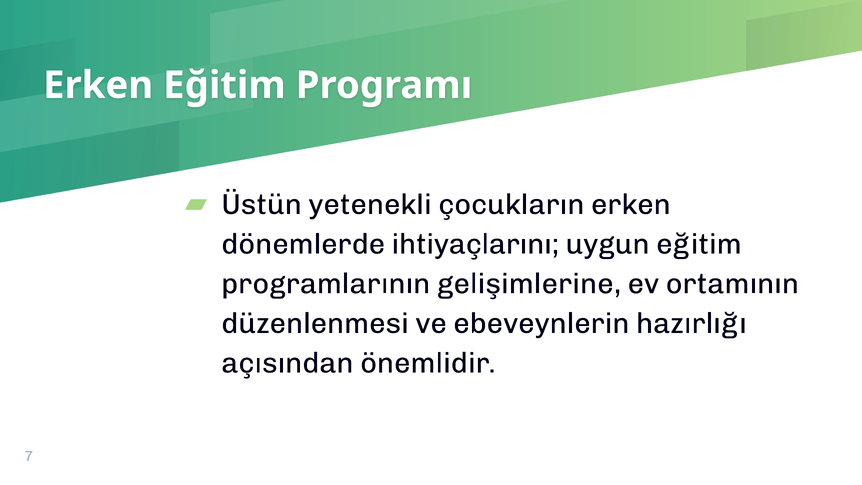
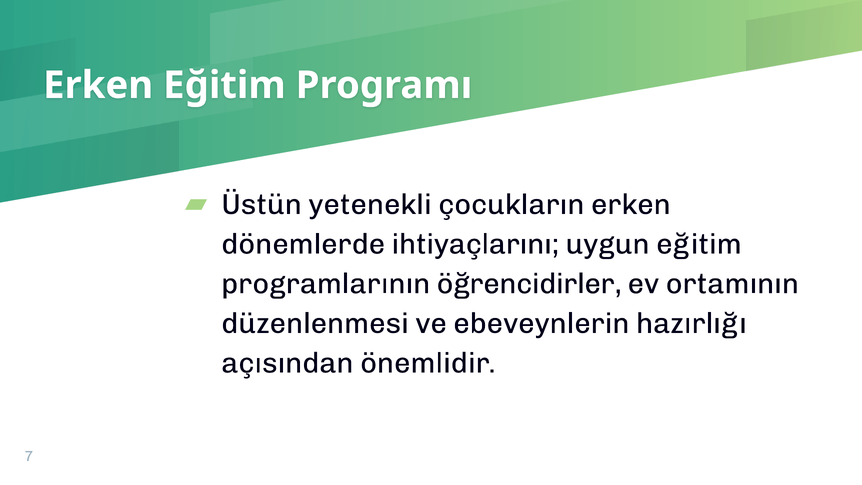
gelişimlerine: gelişimlerine -> öğrencidirler
